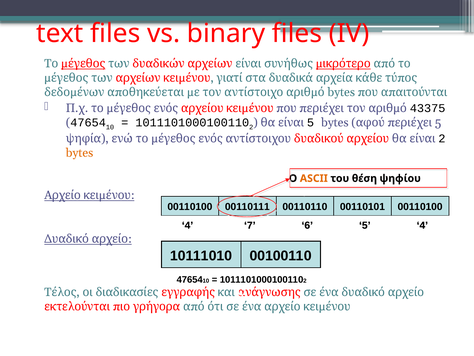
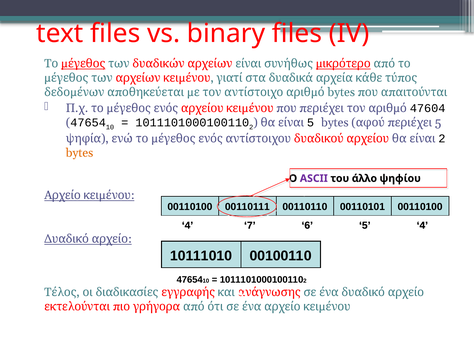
43375: 43375 -> 47604
ASCII colour: orange -> purple
θέση: θέση -> άλλο
